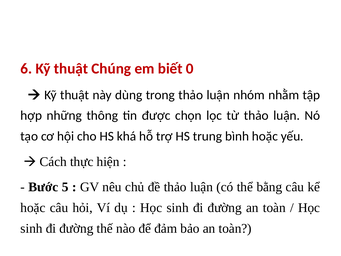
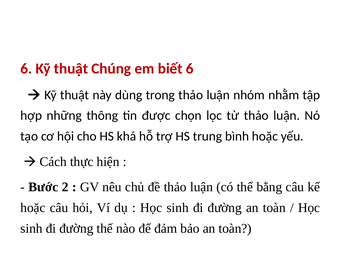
biết 0: 0 -> 6
5: 5 -> 2
